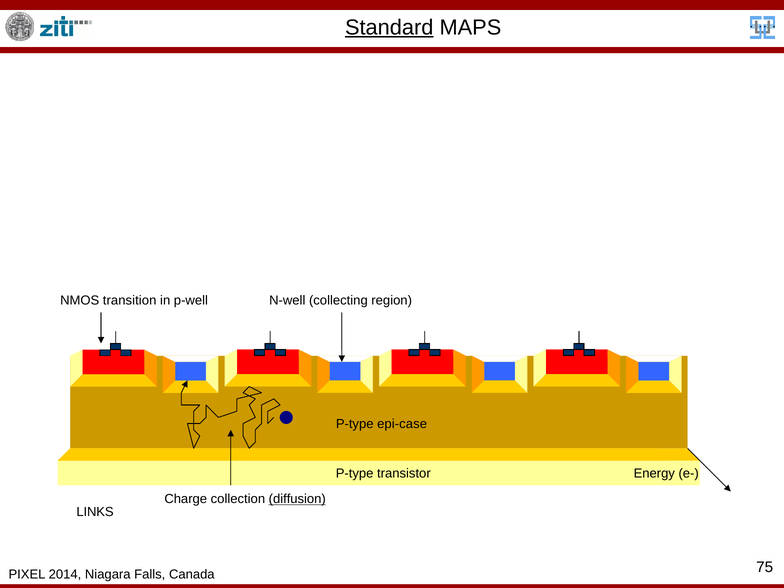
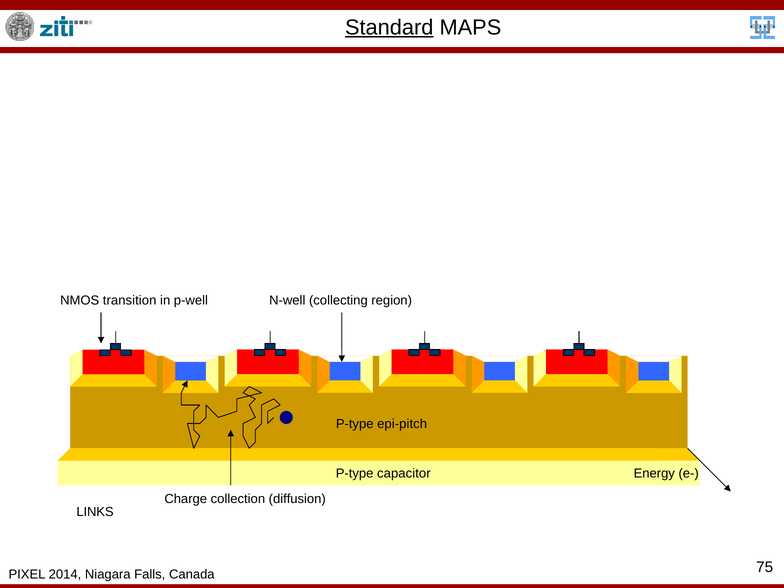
epi-case: epi-case -> epi-pitch
transistor: transistor -> capacitor
diffusion underline: present -> none
